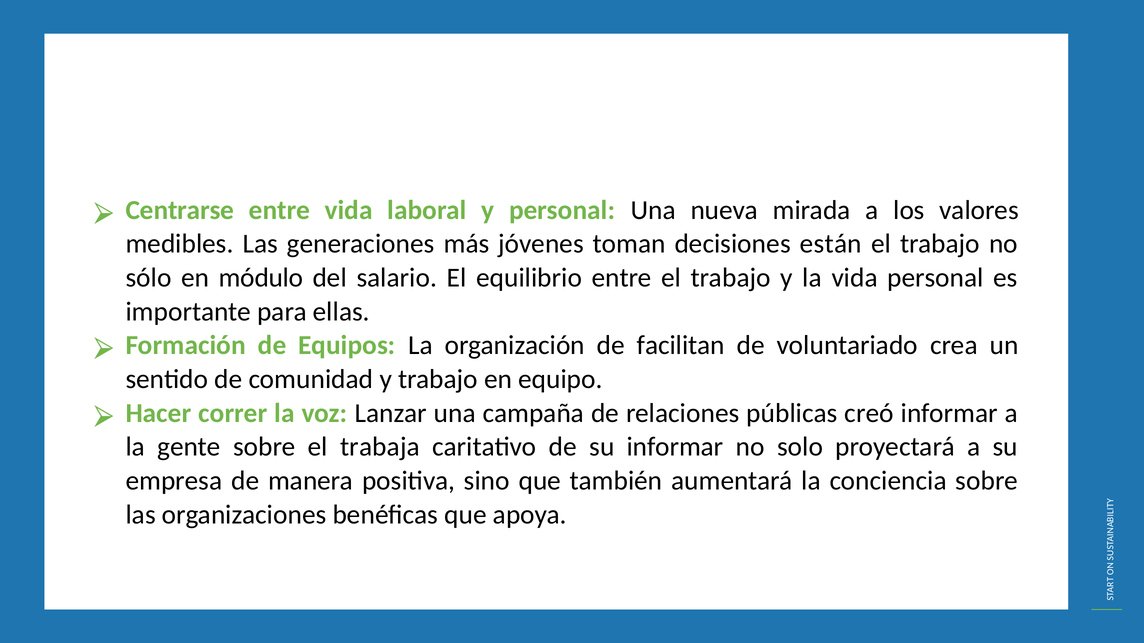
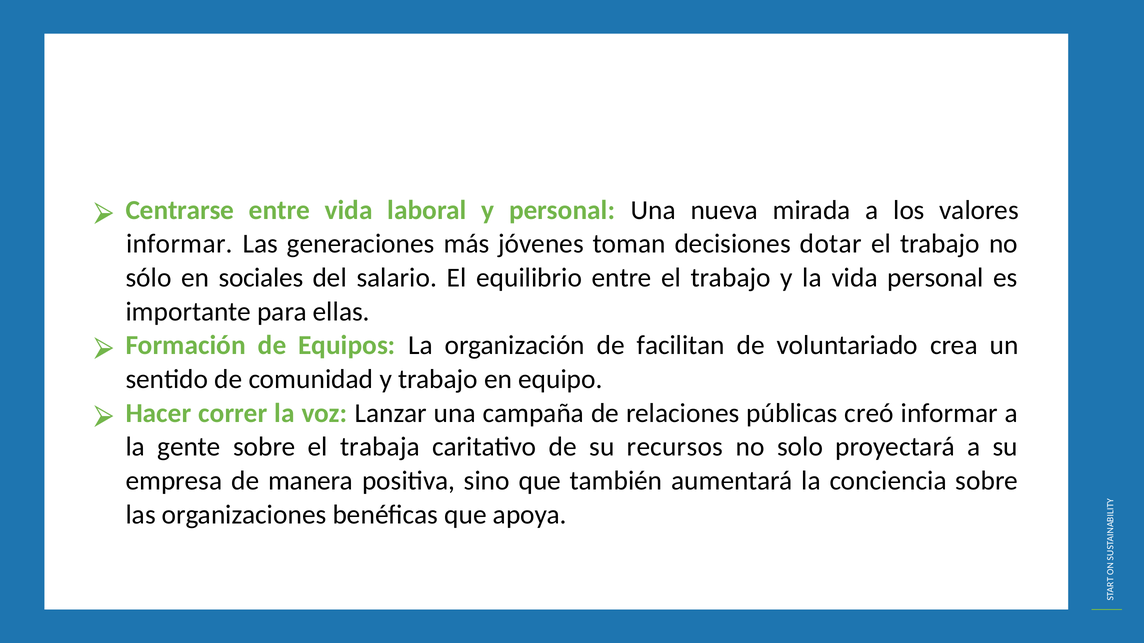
medibles at (180, 244): medibles -> informar
están: están -> dotar
módulo: módulo -> sociales
su informar: informar -> recursos
